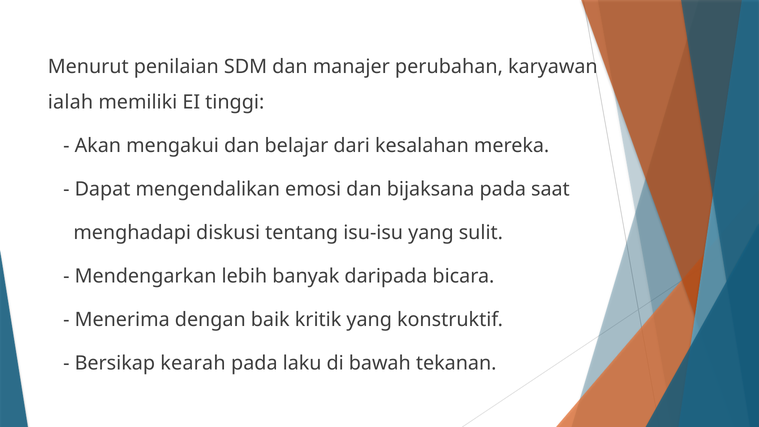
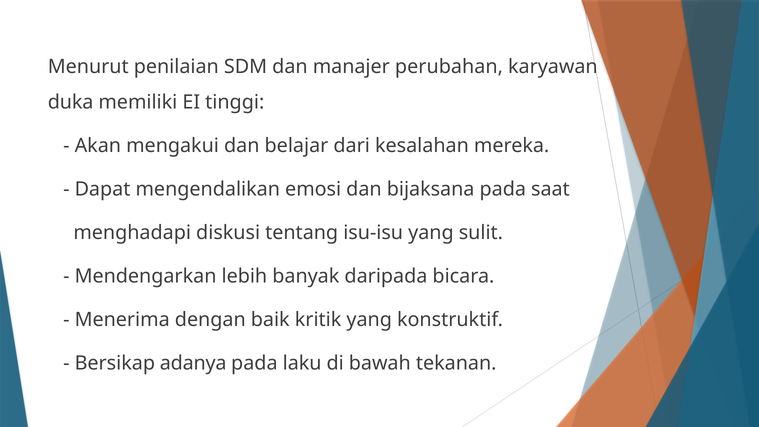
ialah: ialah -> duka
kearah: kearah -> adanya
